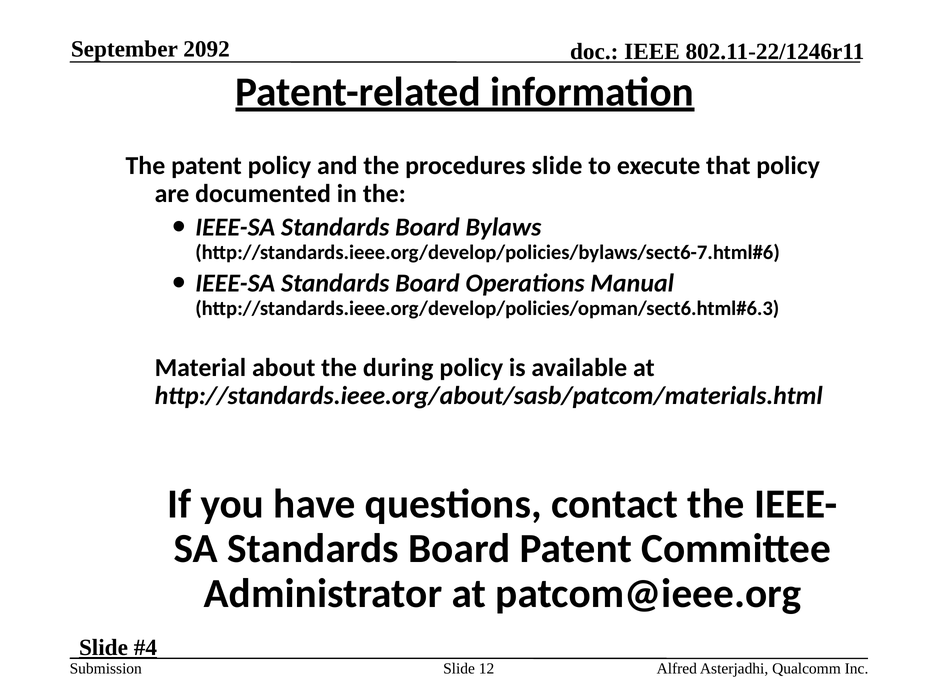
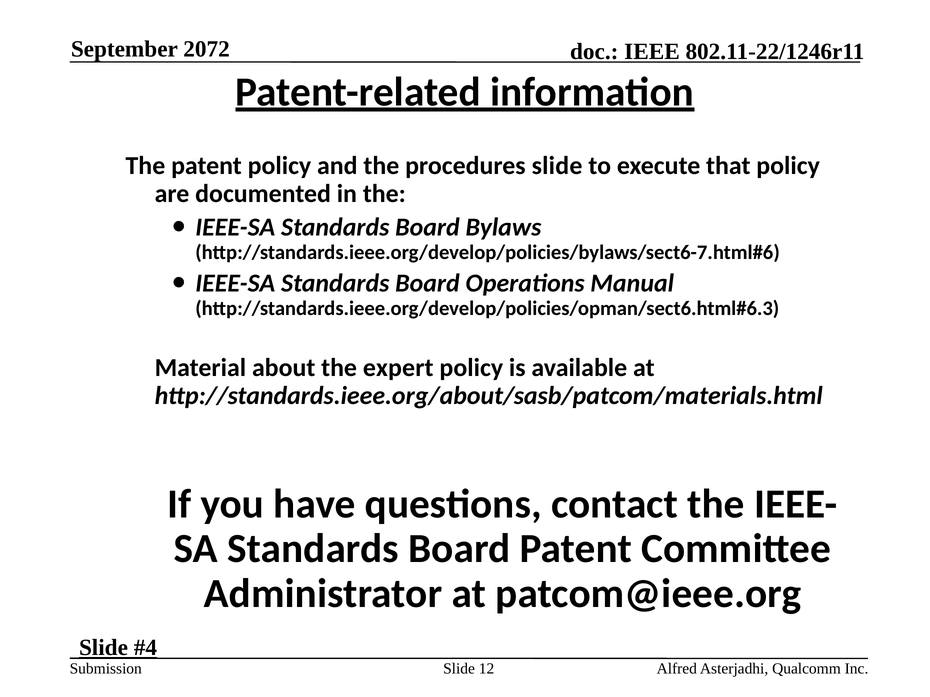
2092: 2092 -> 2072
during: during -> expert
